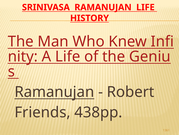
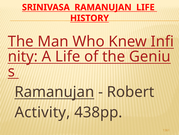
Friends: Friends -> Activity
